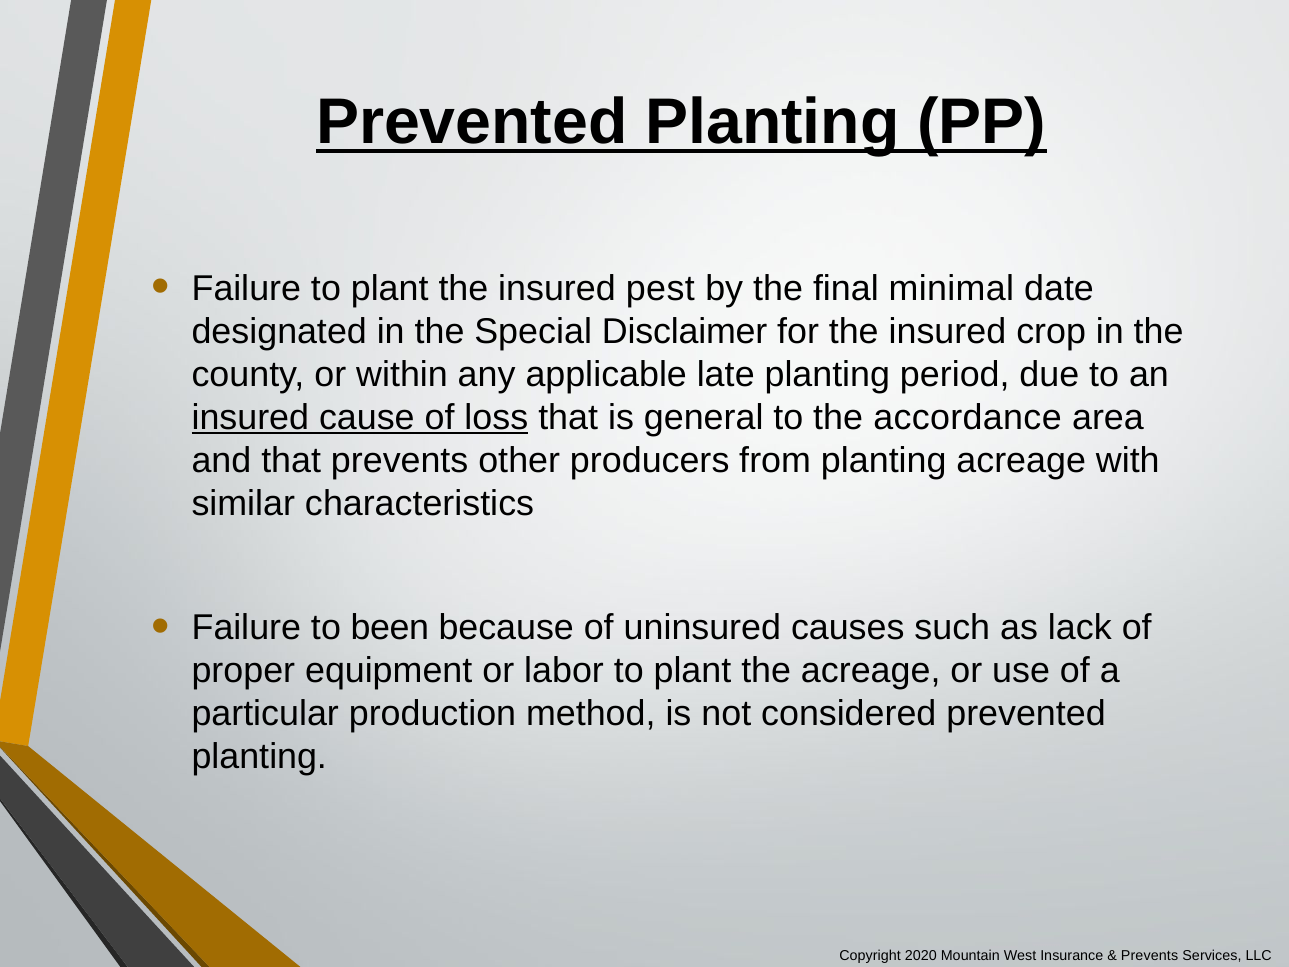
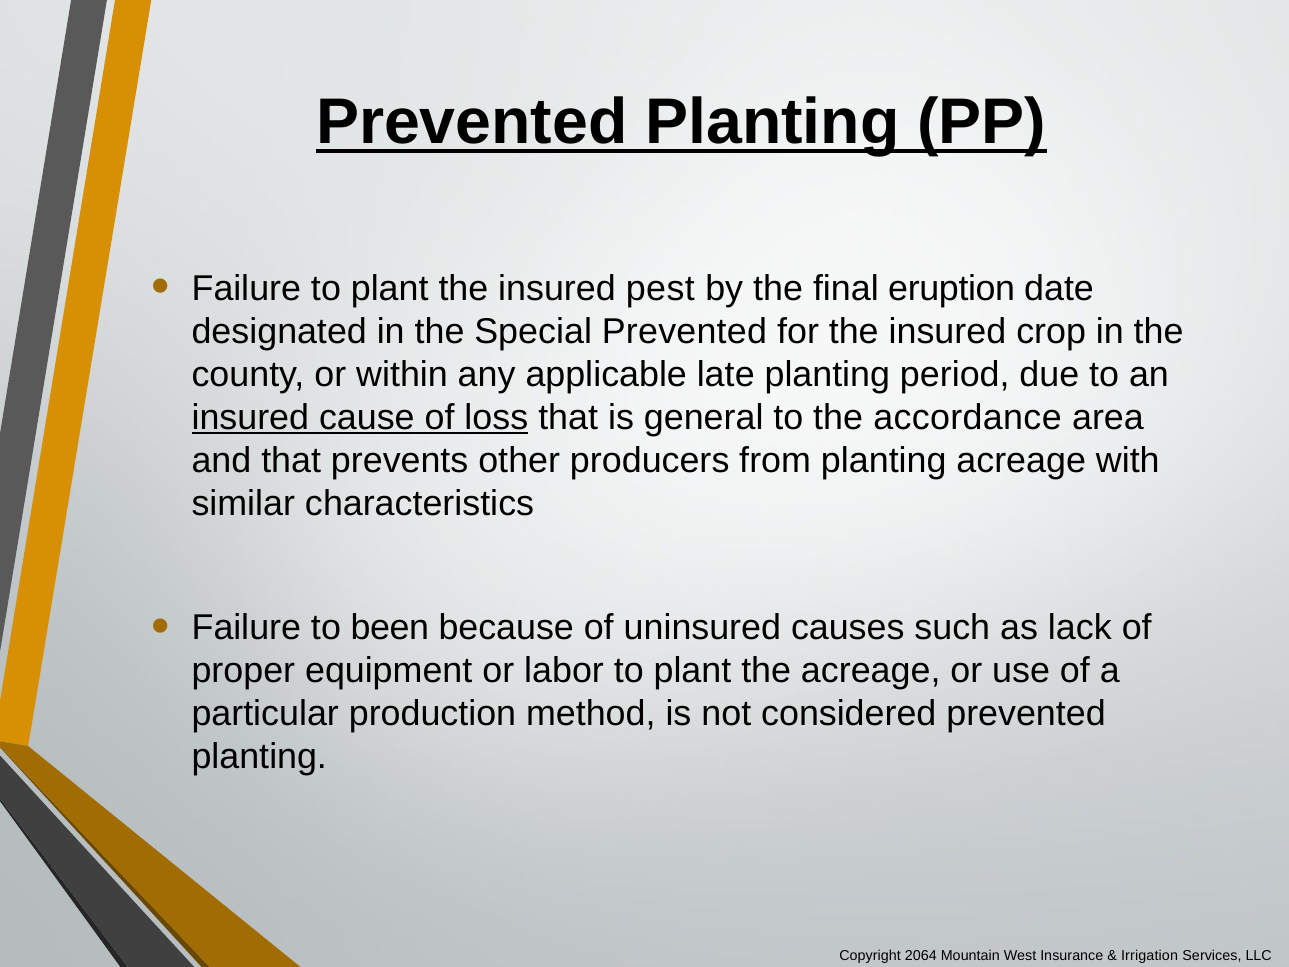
minimal: minimal -> eruption
Special Disclaimer: Disclaimer -> Prevented
2020: 2020 -> 2064
Prevents at (1150, 955): Prevents -> Irrigation
